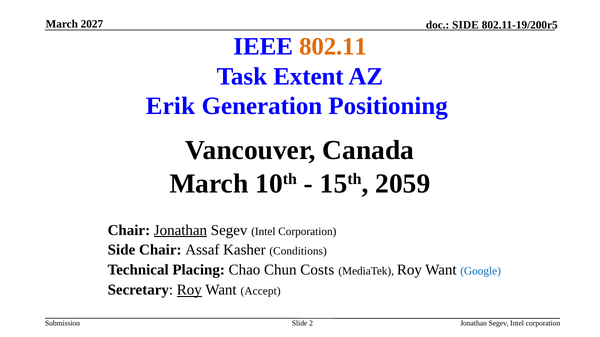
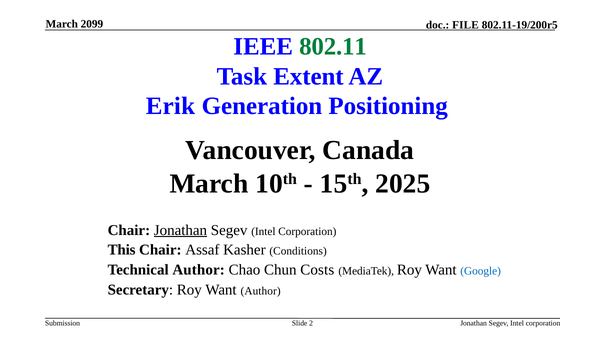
2027: 2027 -> 2099
SIDE at (466, 25): SIDE -> FILE
802.11 colour: orange -> green
2059: 2059 -> 2025
Side at (121, 250): Side -> This
Technical Placing: Placing -> Author
Roy at (189, 290) underline: present -> none
Want Accept: Accept -> Author
